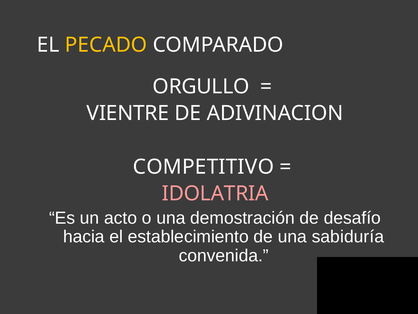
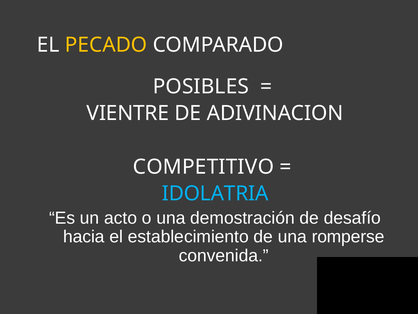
ORGULLO: ORGULLO -> POSIBLES
IDOLATRIA colour: pink -> light blue
sabiduría: sabiduría -> romperse
